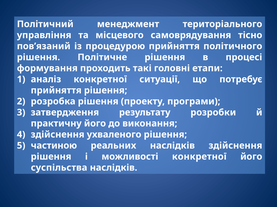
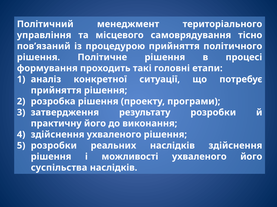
частиною at (54, 146): частиною -> розробки
можливості конкретної: конкретної -> ухваленого
